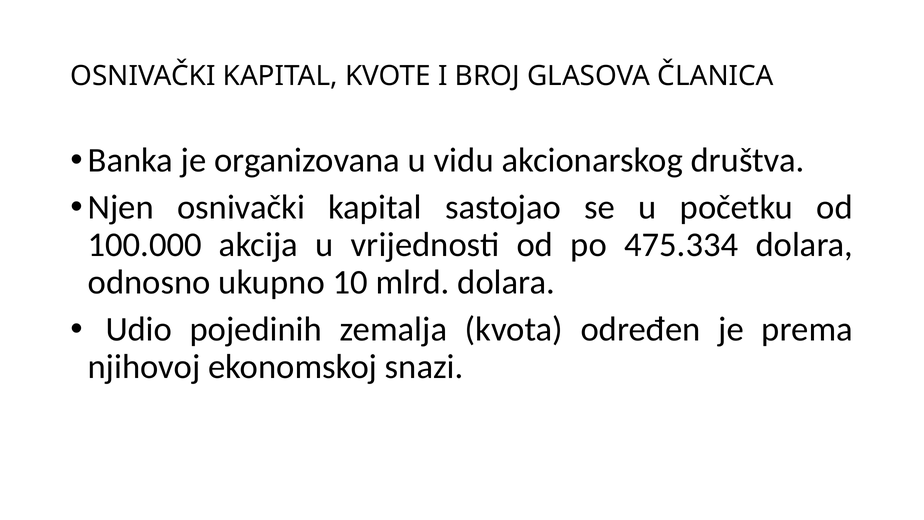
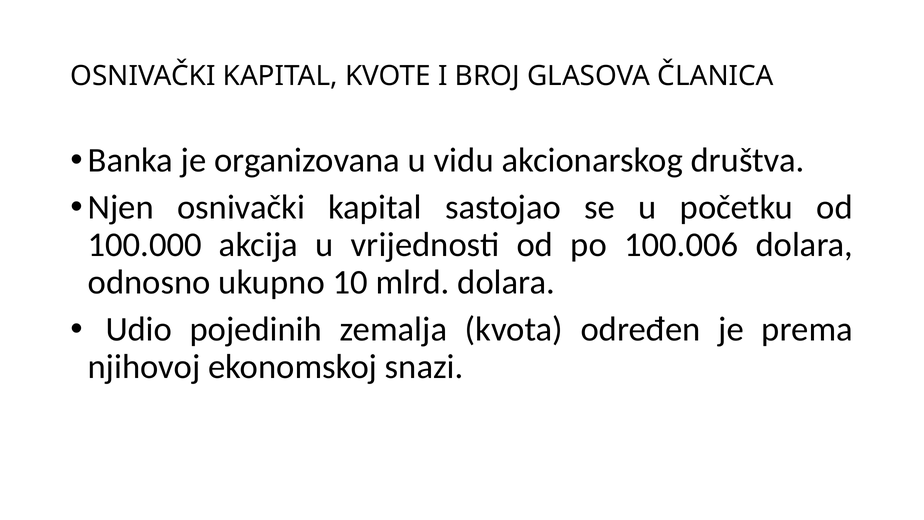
475.334: 475.334 -> 100.006
